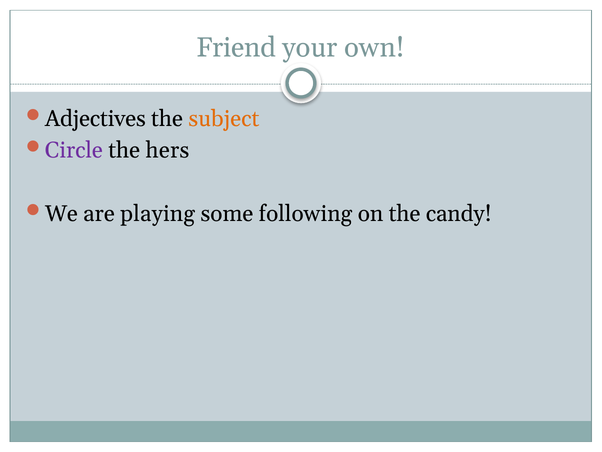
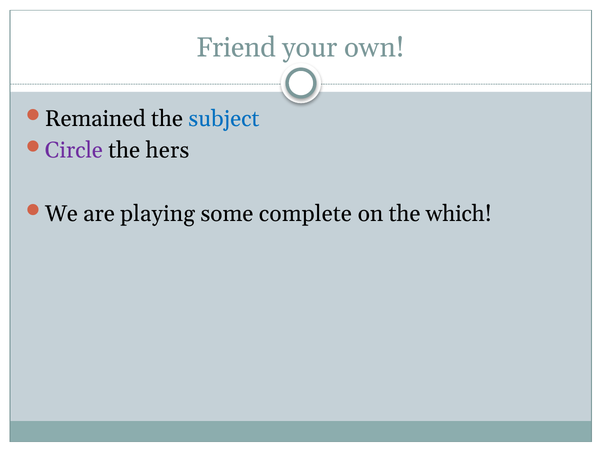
Adjectives: Adjectives -> Remained
subject colour: orange -> blue
following: following -> complete
candy: candy -> which
